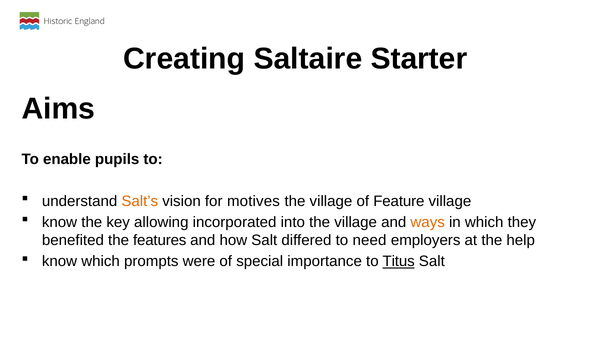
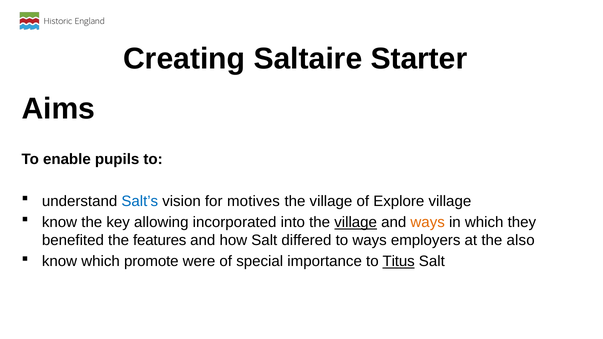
Salt’s colour: orange -> blue
Feature: Feature -> Explore
village at (356, 222) underline: none -> present
to need: need -> ways
help: help -> also
prompts: prompts -> promote
